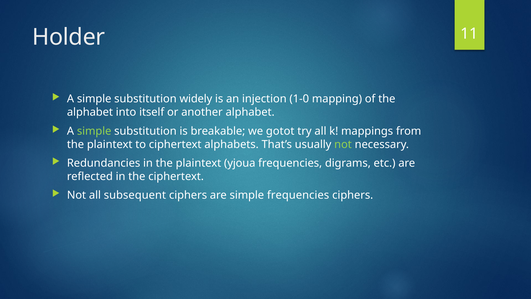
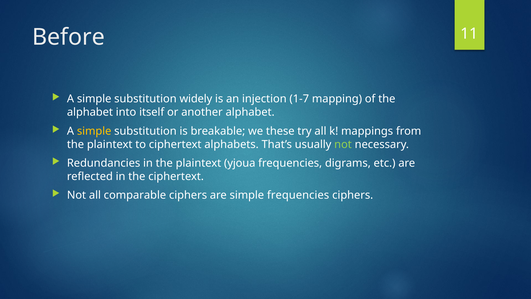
Holder: Holder -> Before
1-0: 1-0 -> 1-7
simple at (94, 131) colour: light green -> yellow
gotot: gotot -> these
subsequent: subsequent -> comparable
